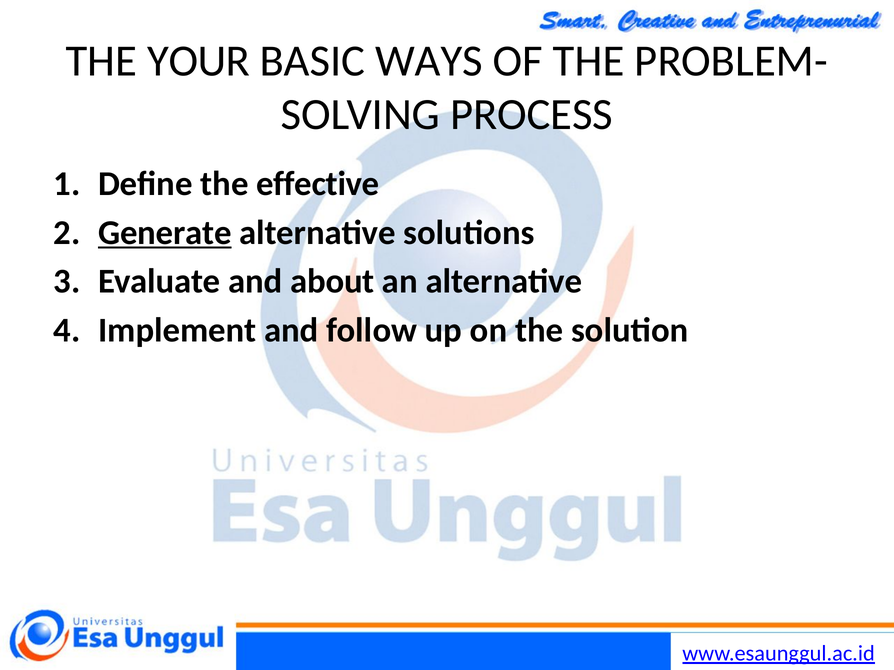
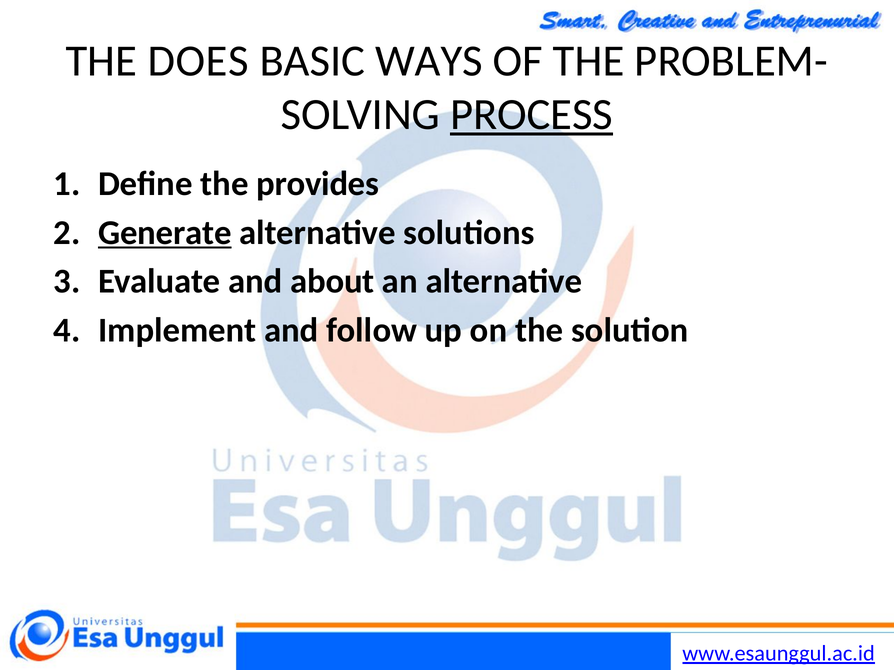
YOUR: YOUR -> DOES
PROCESS underline: none -> present
effective: effective -> provides
